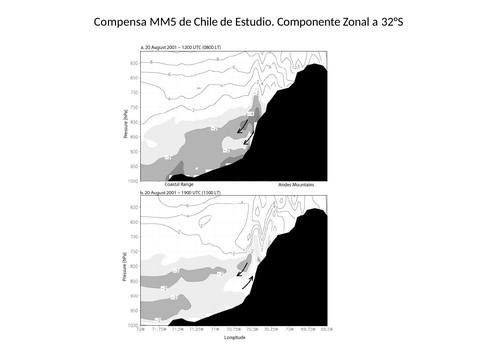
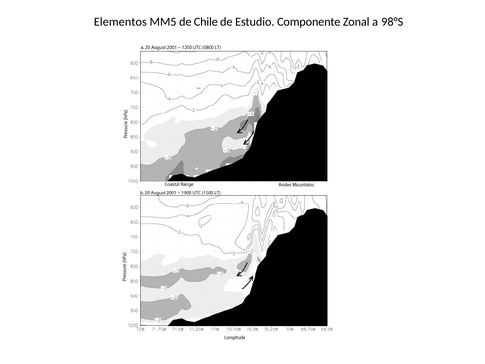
Compensa: Compensa -> Elementos
32°S: 32°S -> 98°S
